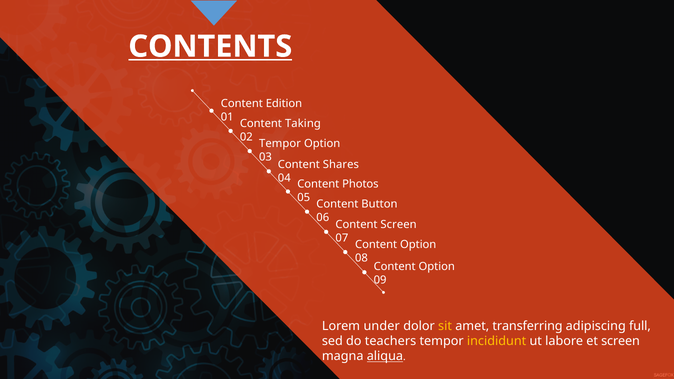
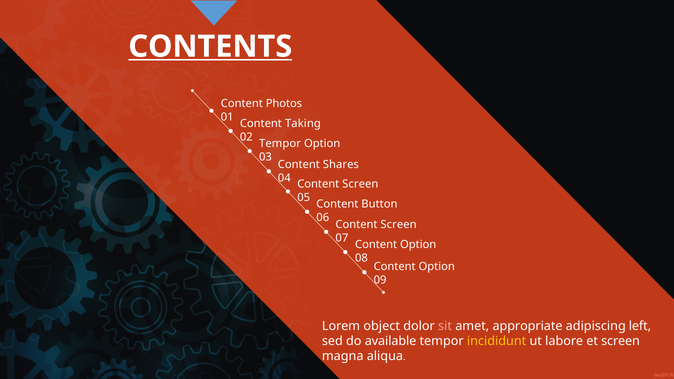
Edition: Edition -> Photos
Photos at (360, 184): Photos -> Screen
under: under -> object
sit colour: yellow -> pink
transferring: transferring -> appropriate
full: full -> left
teachers: teachers -> available
aliqua underline: present -> none
